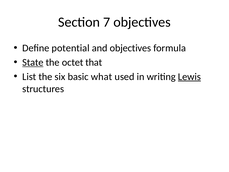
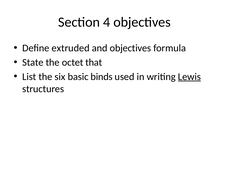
7: 7 -> 4
potential: potential -> extruded
State underline: present -> none
what: what -> binds
